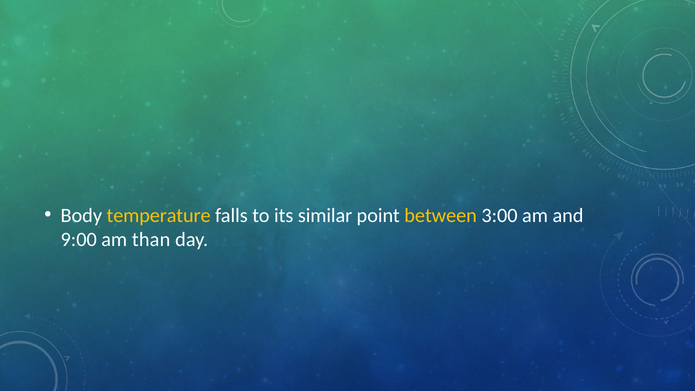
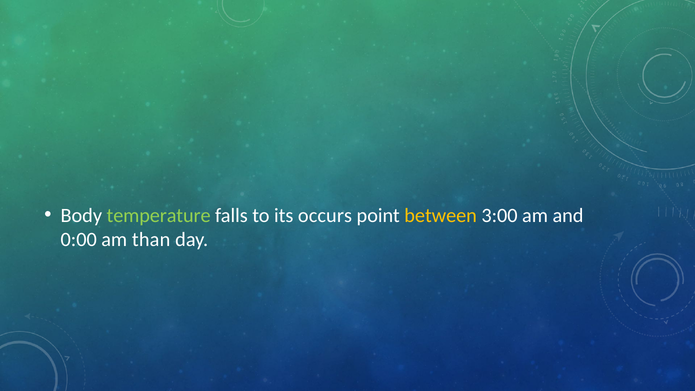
temperature colour: yellow -> light green
similar: similar -> occurs
9:00: 9:00 -> 0:00
